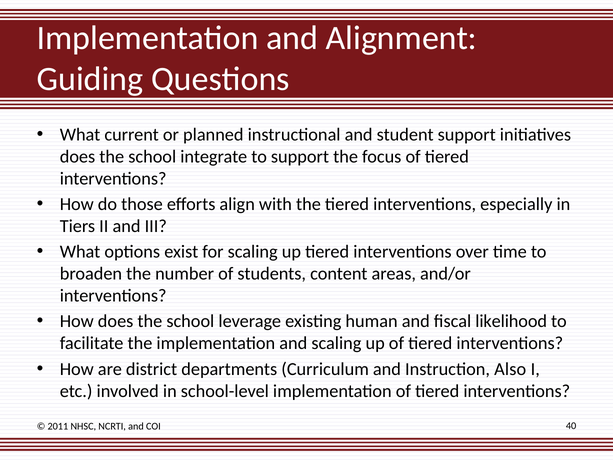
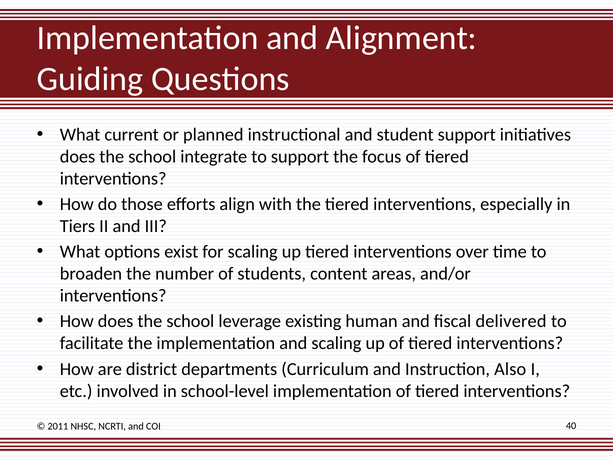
likelihood: likelihood -> delivered
